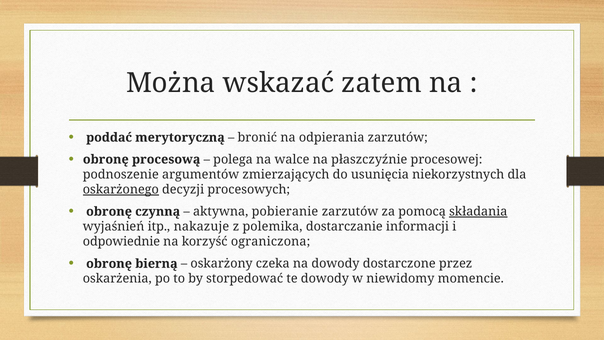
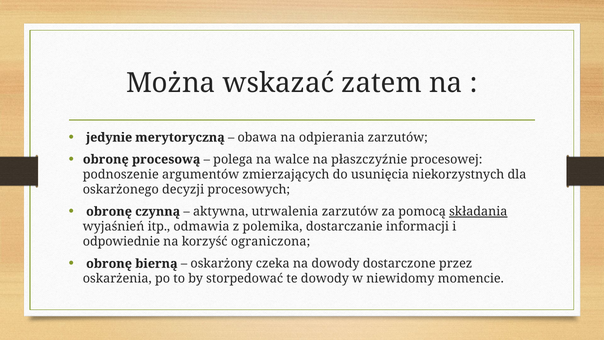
poddać: poddać -> jedynie
bronić: bronić -> obawa
oskarżonego underline: present -> none
pobieranie: pobieranie -> utrwalenia
nakazuje: nakazuje -> odmawia
